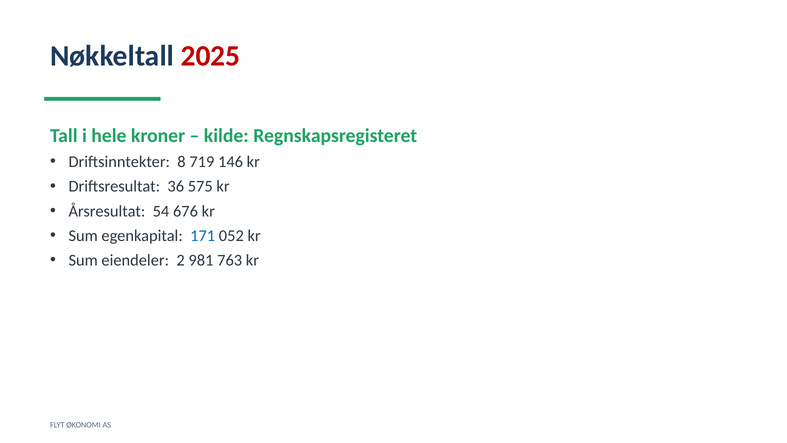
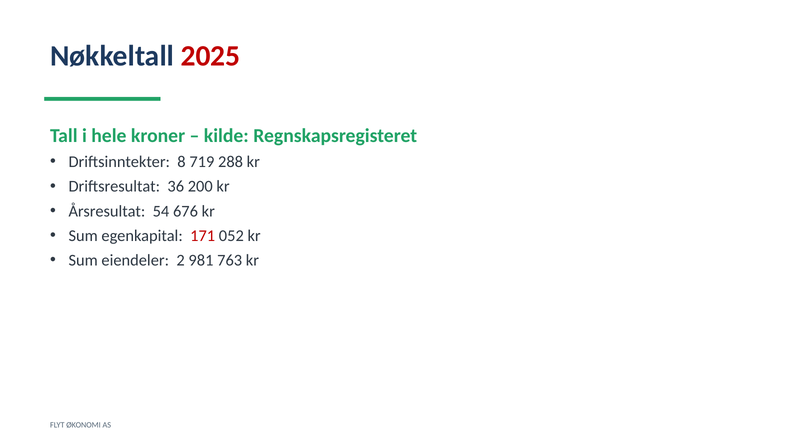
146: 146 -> 288
575: 575 -> 200
171 colour: blue -> red
